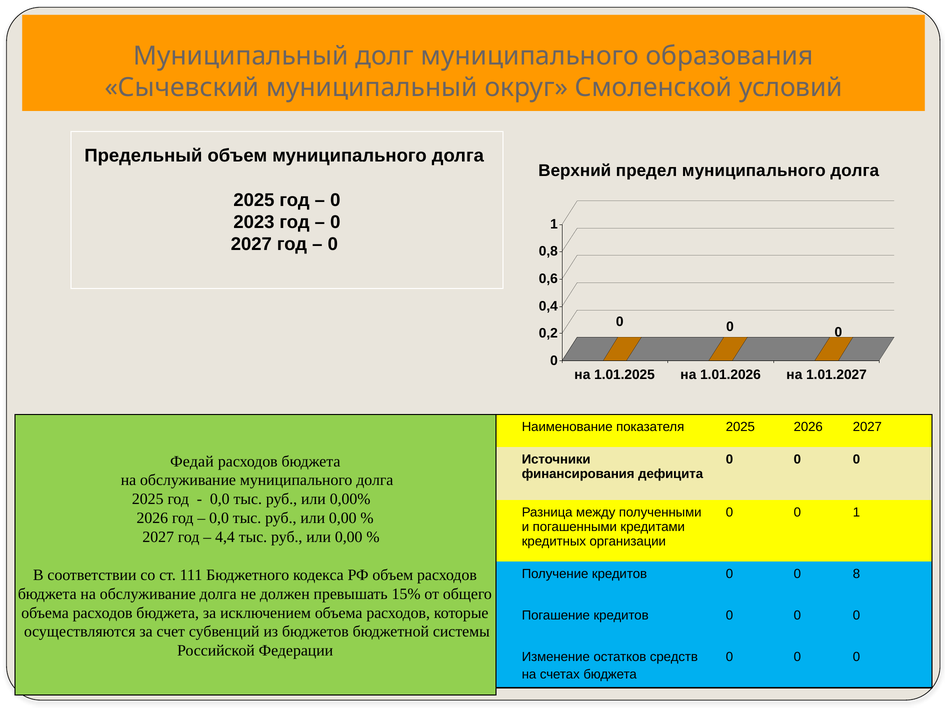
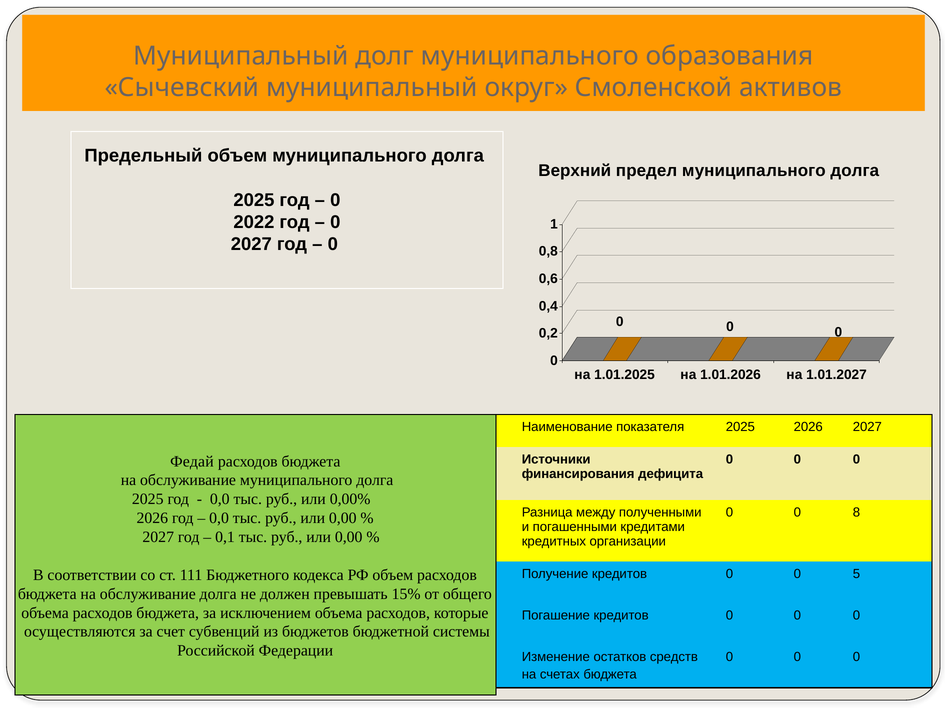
условий: условий -> активов
2023: 2023 -> 2022
0 1: 1 -> 8
4,4: 4,4 -> 0,1
8: 8 -> 5
